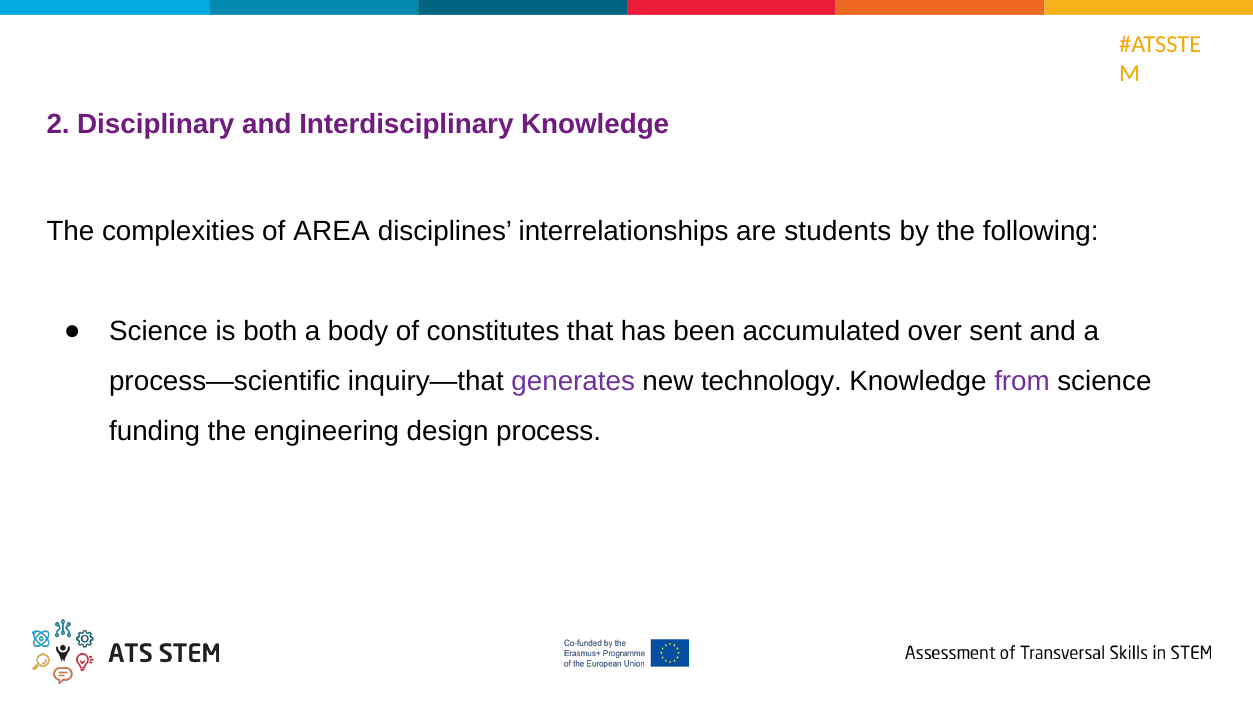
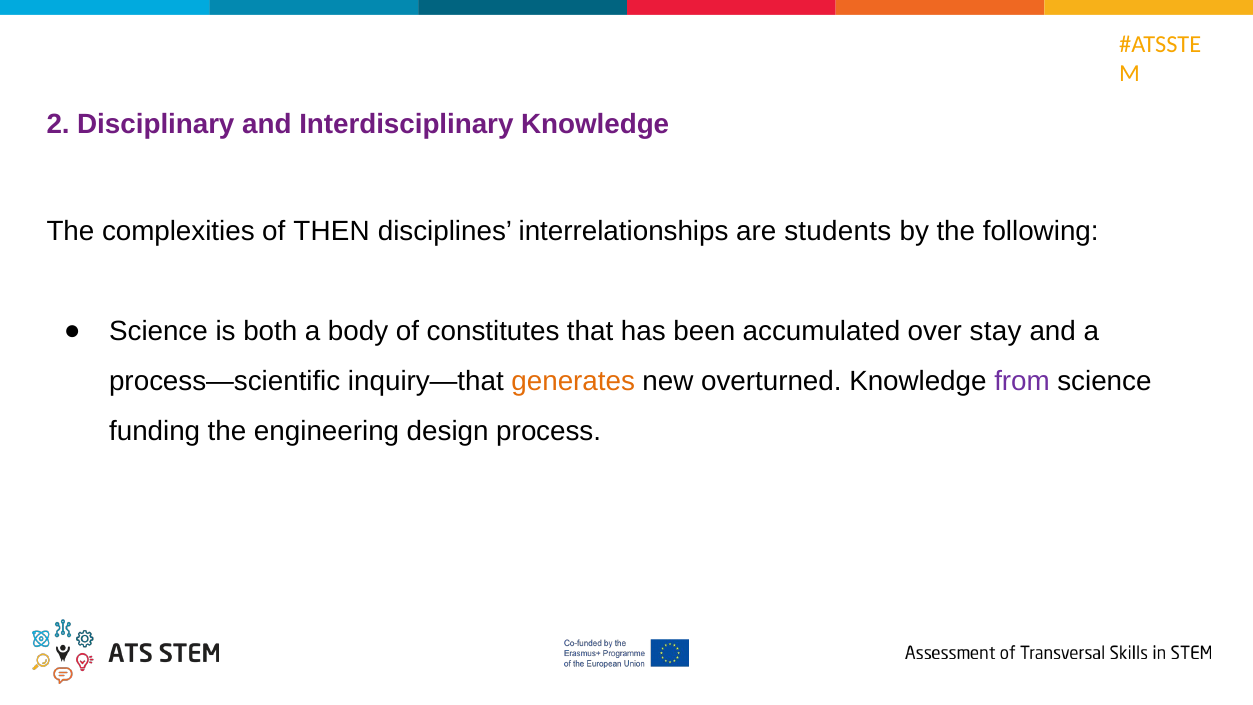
AREA: AREA -> THEN
sent: sent -> stay
generates colour: purple -> orange
technology: technology -> overturned
